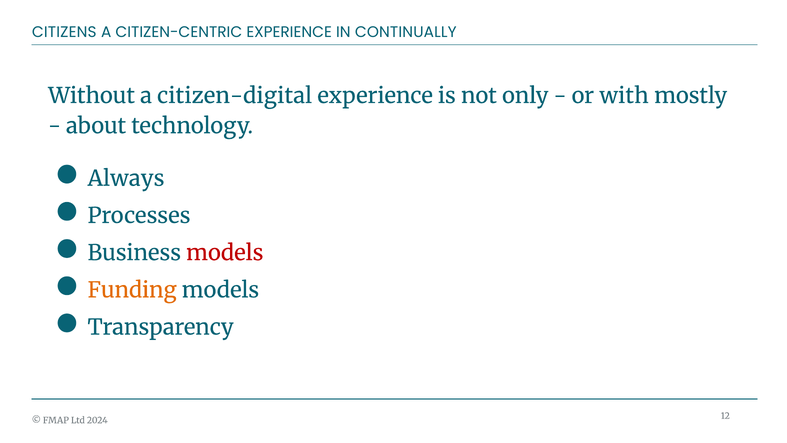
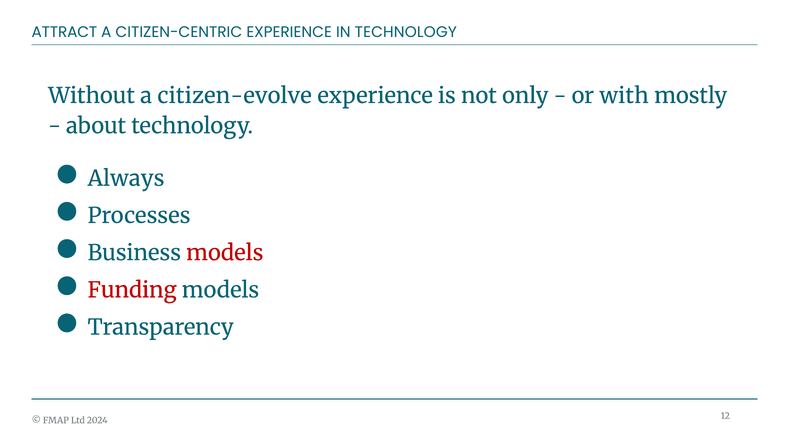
CITIZENS: CITIZENS -> ATTRACT
IN CONTINUALLY: CONTINUALLY -> TECHNOLOGY
citizen-digital: citizen-digital -> citizen-evolve
Funding colour: orange -> red
